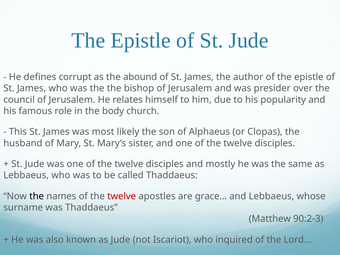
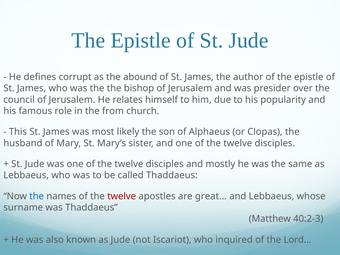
body: body -> from
the at (37, 196) colour: black -> blue
grace…: grace… -> great…
90:2-3: 90:2-3 -> 40:2-3
